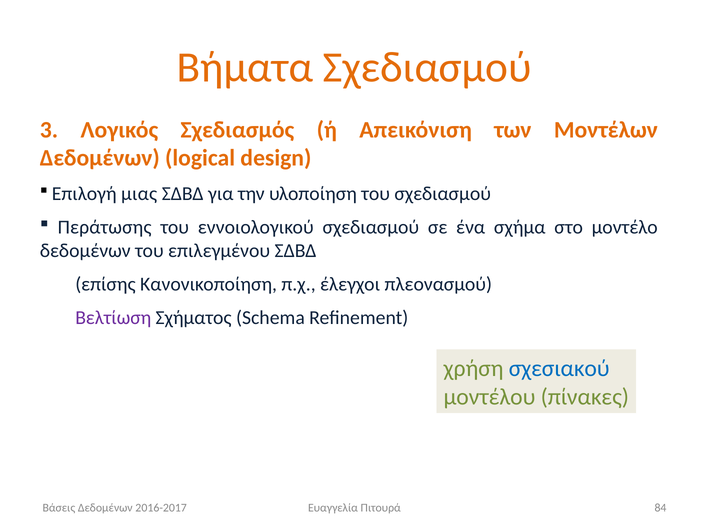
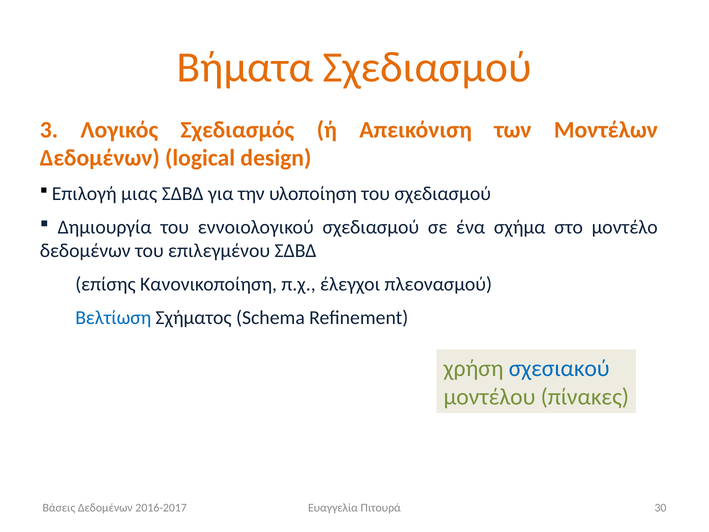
Περάτωσης: Περάτωσης -> Δημιουργία
Βελτίωση colour: purple -> blue
84: 84 -> 30
